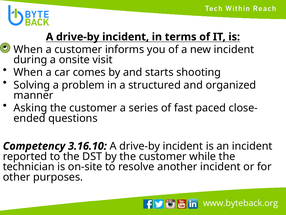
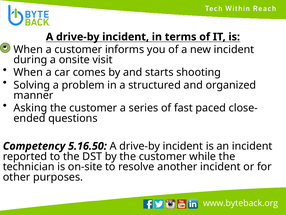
3.16.10: 3.16.10 -> 5.16.50
